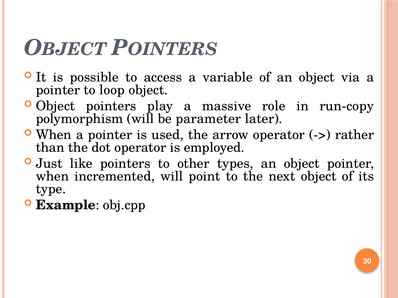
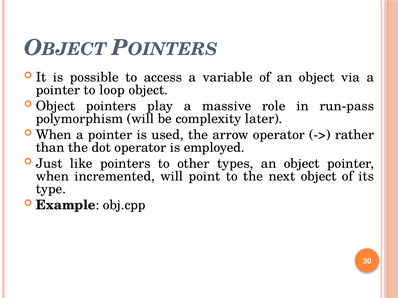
run-copy: run-copy -> run-pass
parameter: parameter -> complexity
